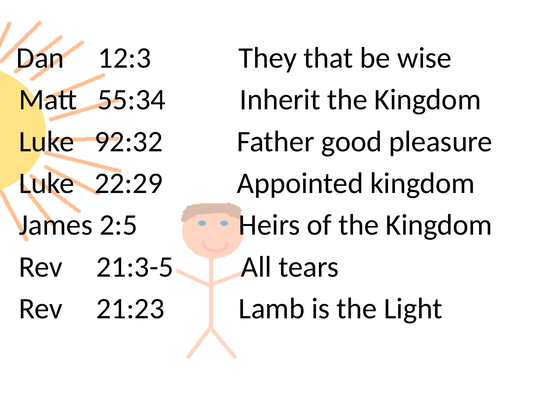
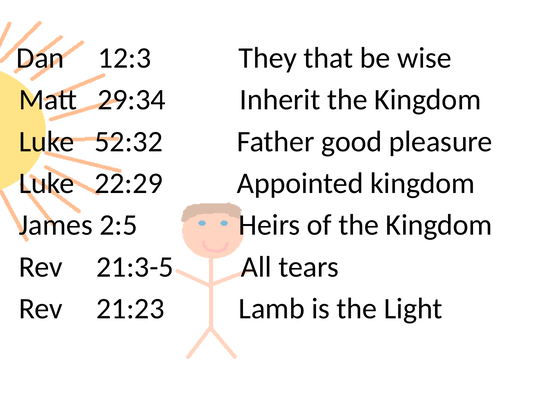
55:34: 55:34 -> 29:34
92:32: 92:32 -> 52:32
